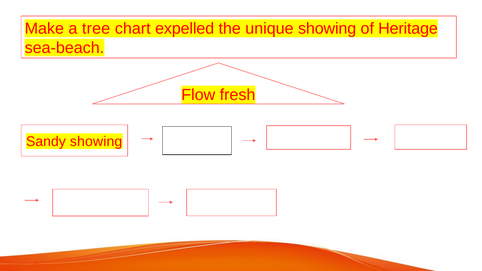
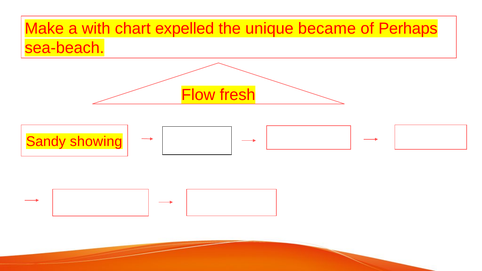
tree: tree -> with
unique showing: showing -> became
Heritage: Heritage -> Perhaps
